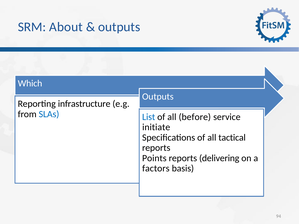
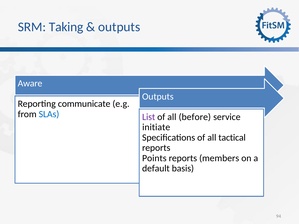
About: About -> Taking
Which: Which -> Aware
infrastructure: infrastructure -> communicate
List colour: blue -> purple
delivering: delivering -> members
factors: factors -> default
